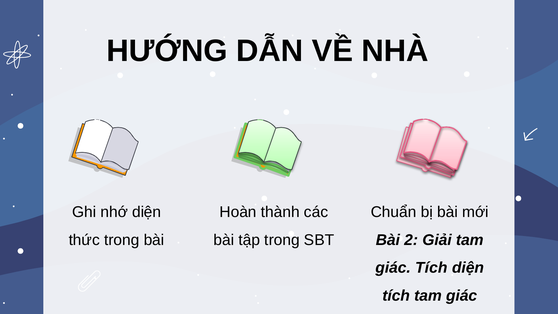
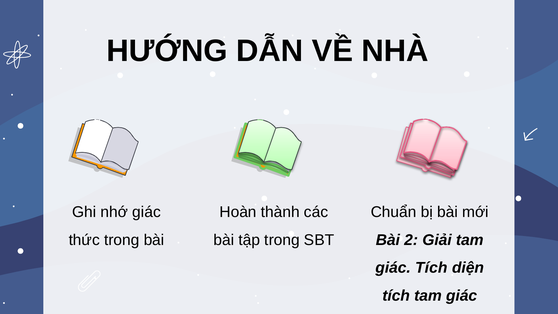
nhớ diện: diện -> giác
